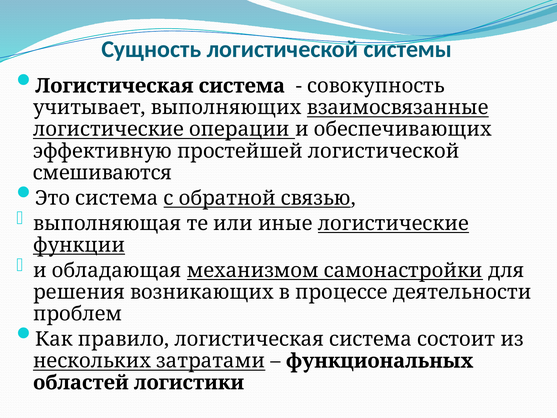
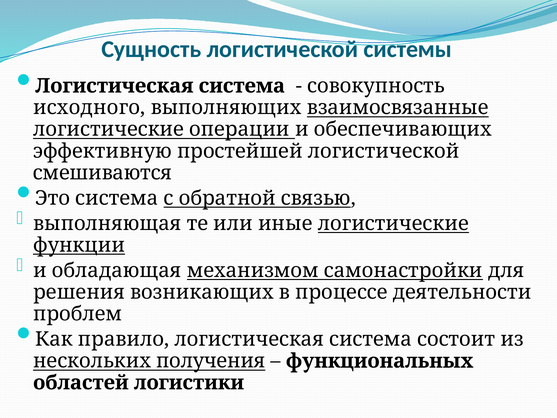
учитывает: учитывает -> исходного
затратами: затратами -> получения
